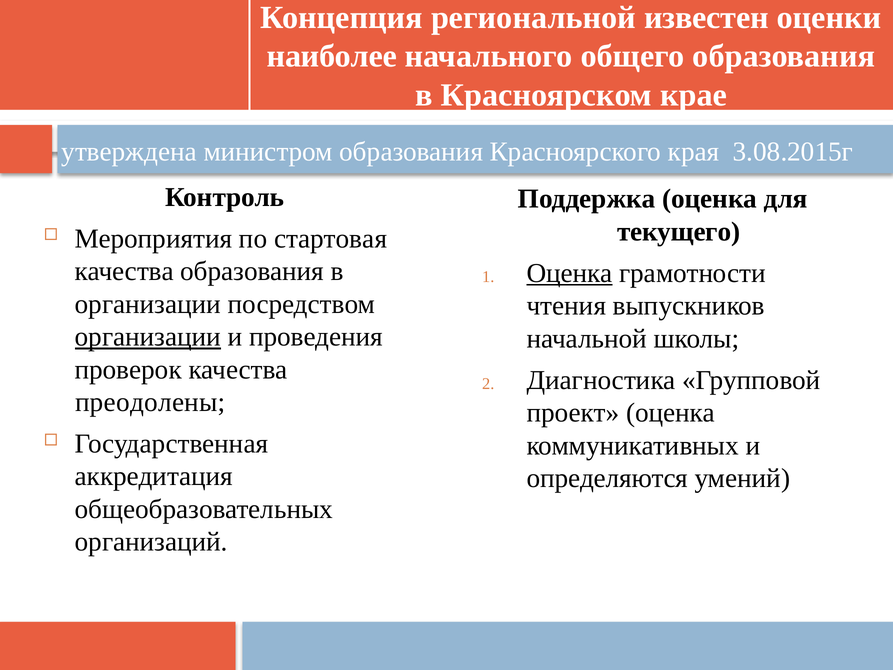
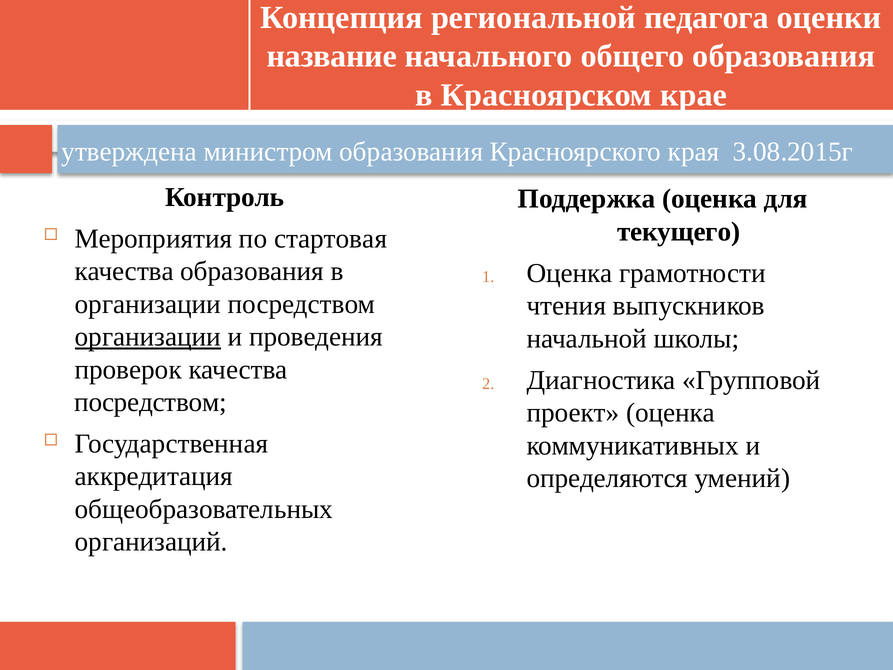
известен: известен -> педагога
наиболее: наиболее -> название
Оценка at (570, 273) underline: present -> none
преодолены at (150, 402): преодолены -> посредством
